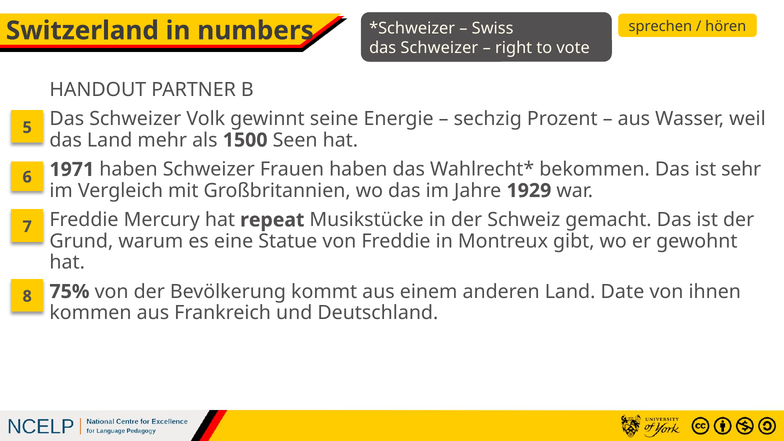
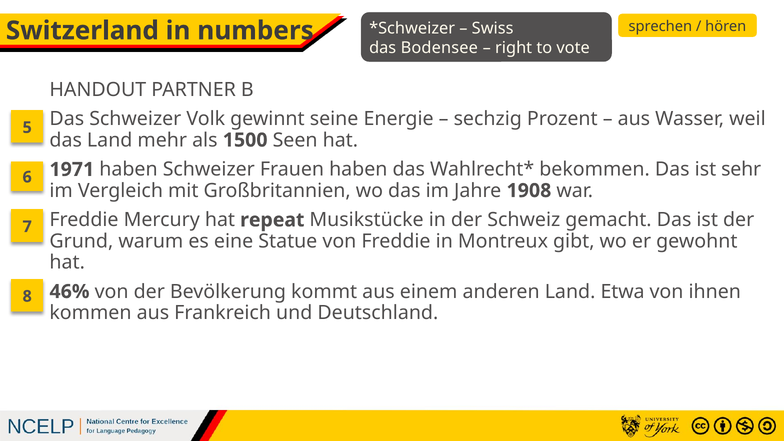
Schweizer at (439, 48): Schweizer -> Bodensee
1929: 1929 -> 1908
75%: 75% -> 46%
Date: Date -> Etwa
